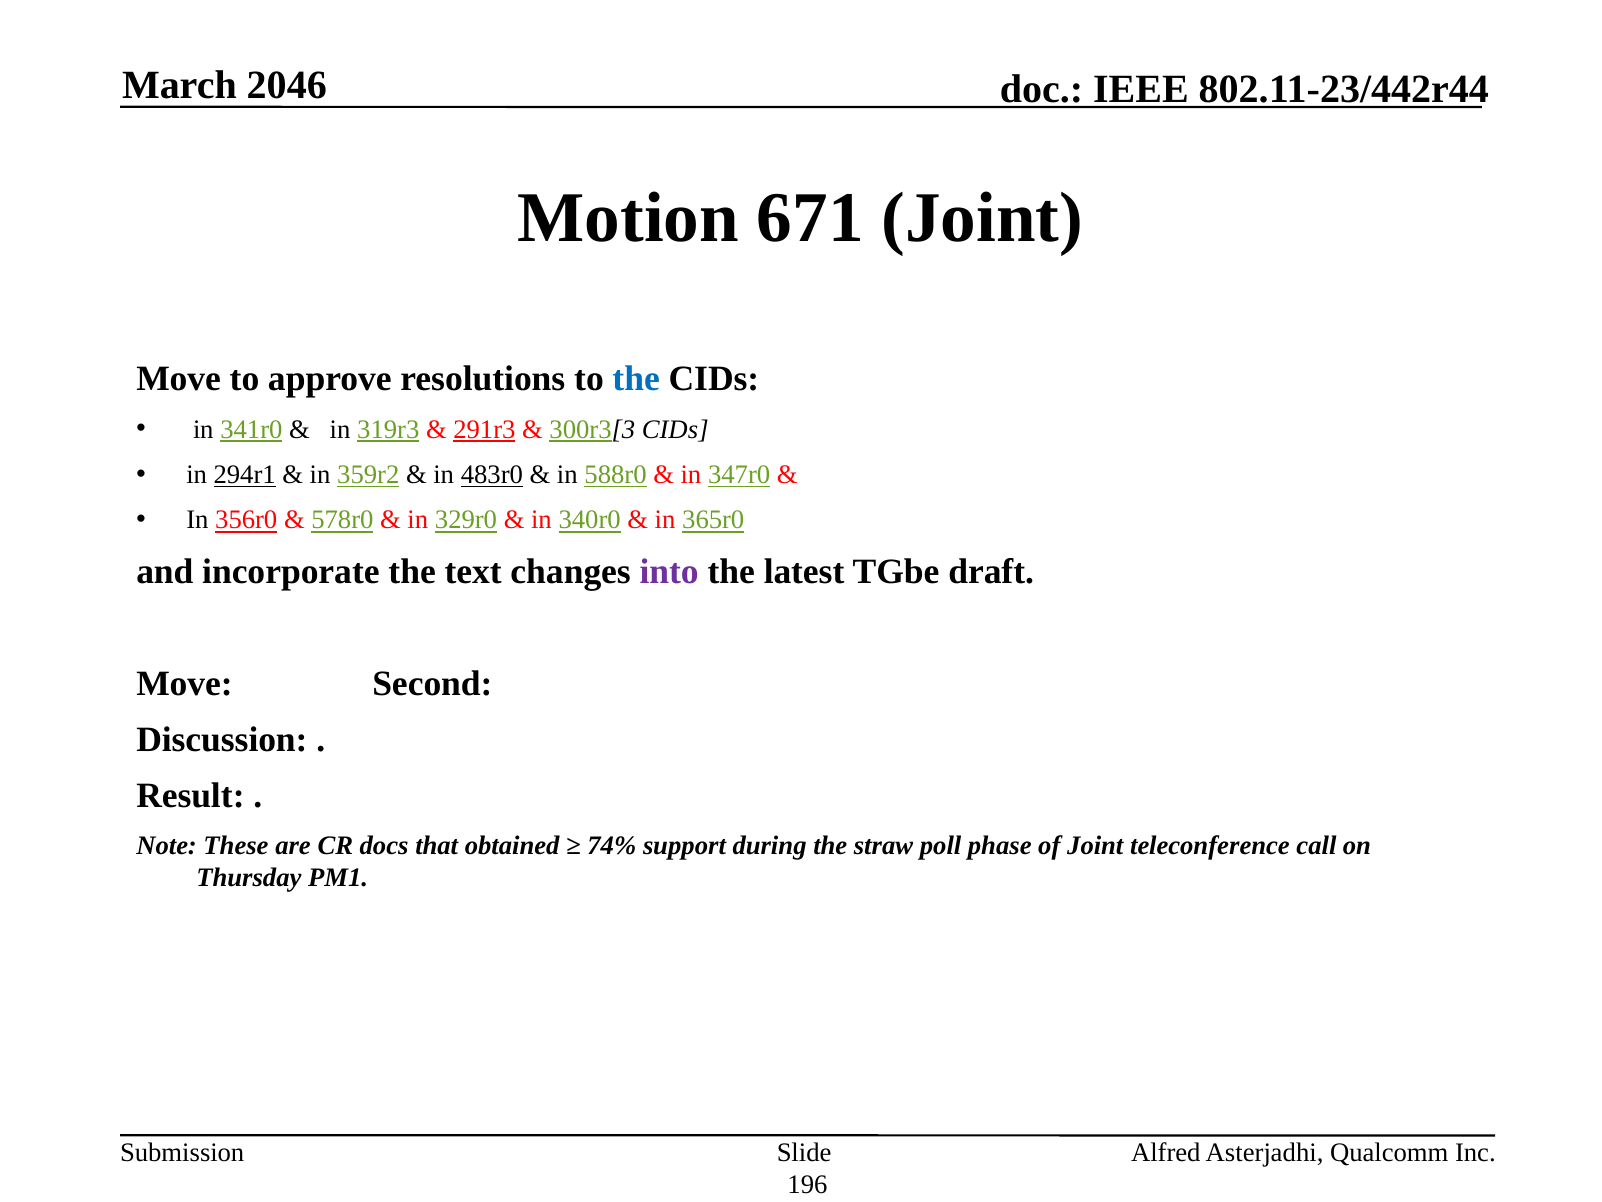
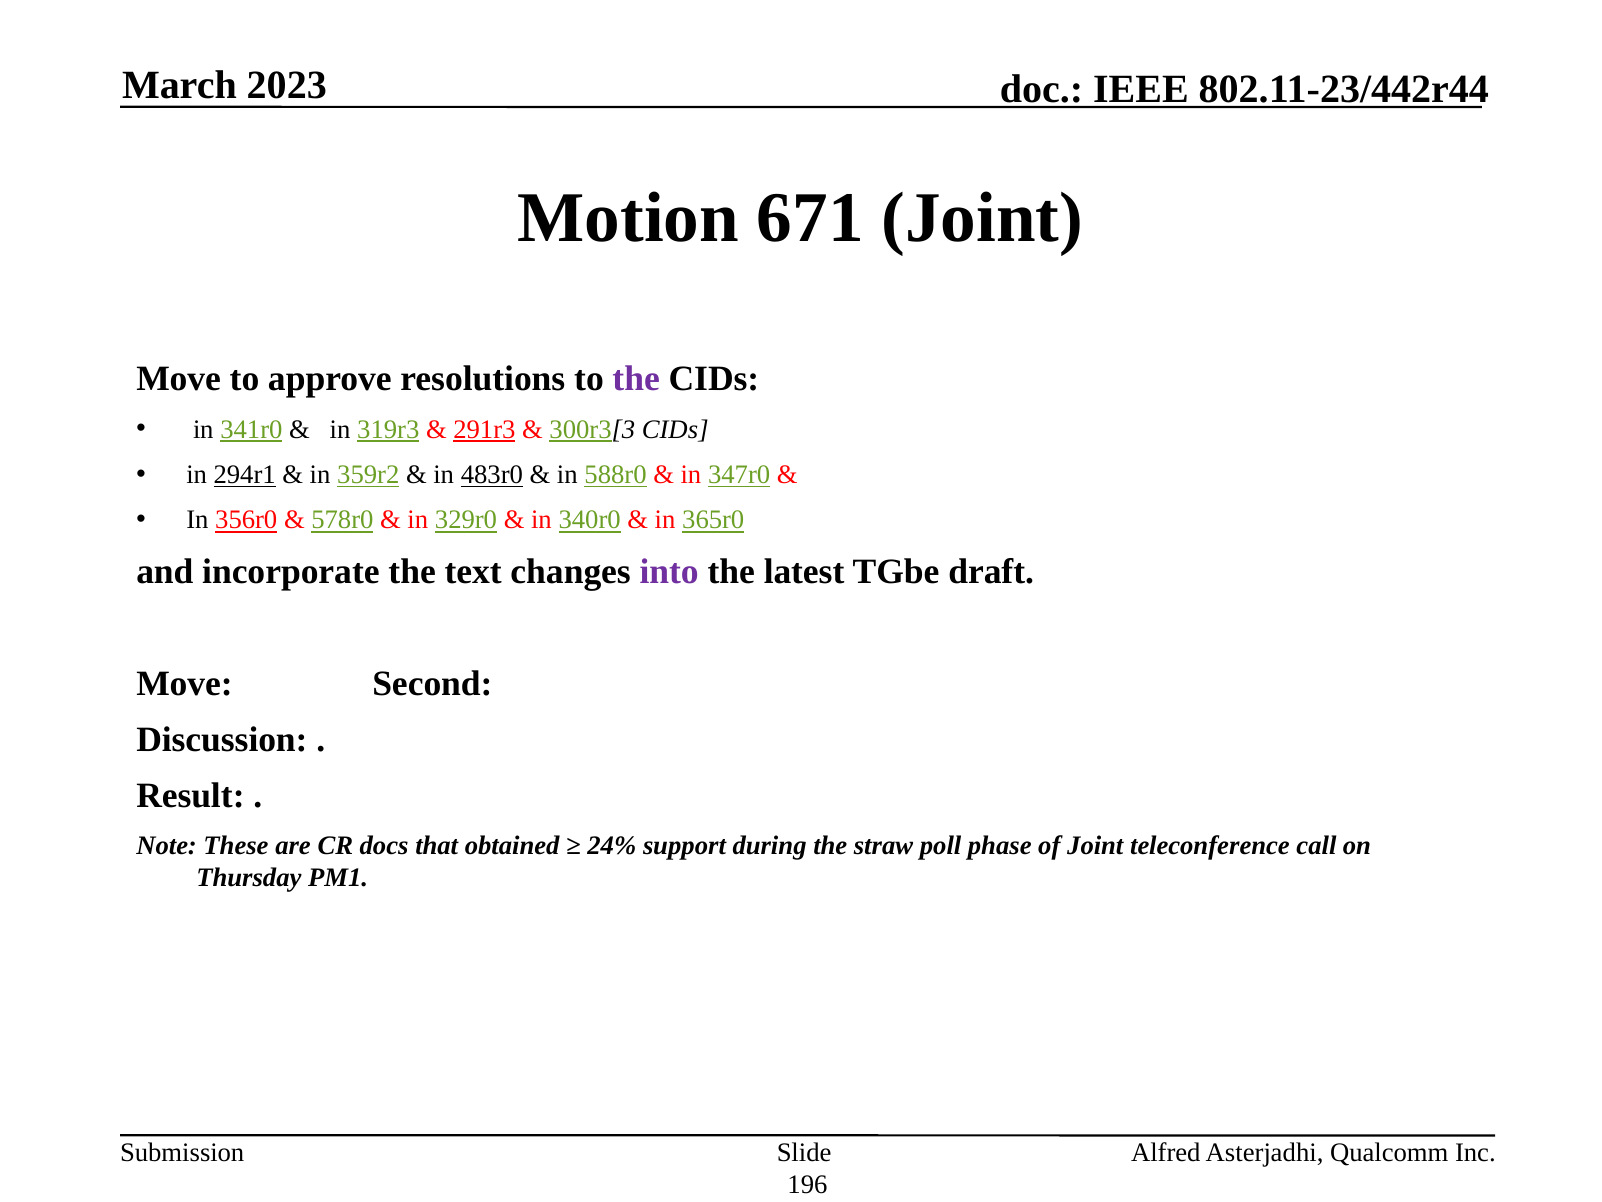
2046: 2046 -> 2023
the at (636, 379) colour: blue -> purple
74%: 74% -> 24%
